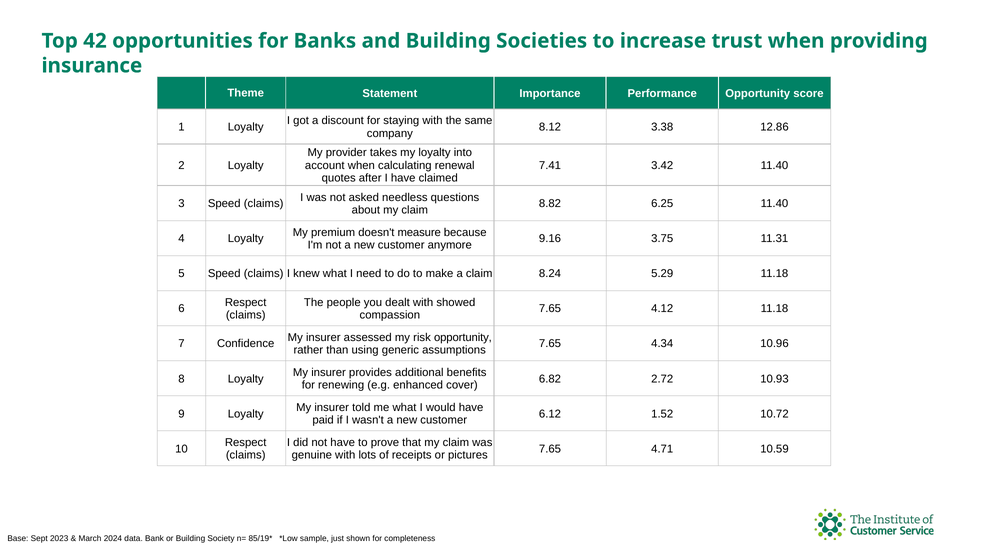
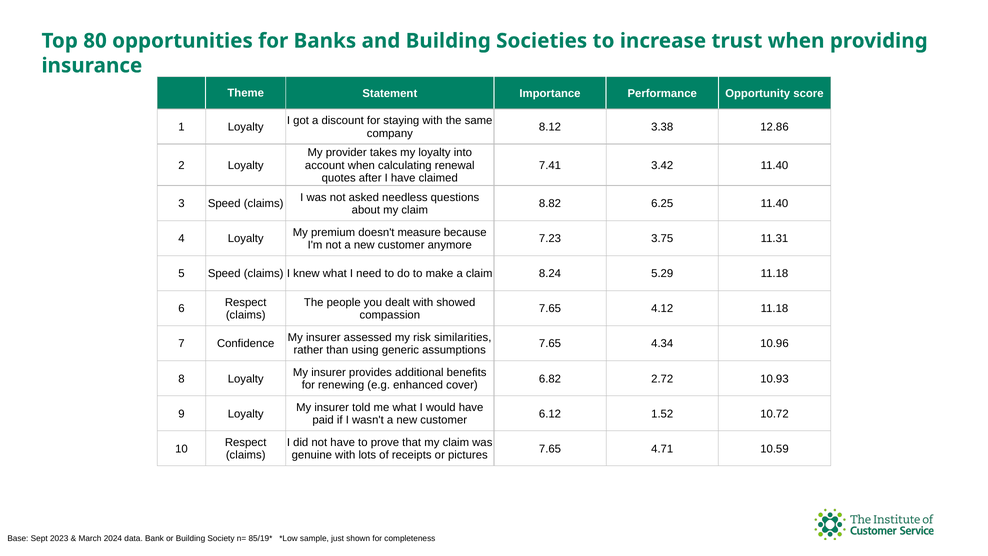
42: 42 -> 80
9.16: 9.16 -> 7.23
risk opportunity: opportunity -> similarities
